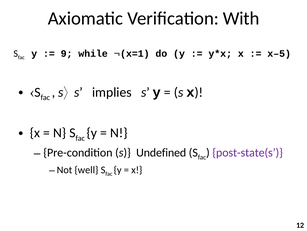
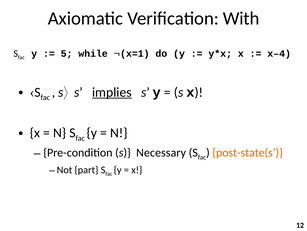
9: 9 -> 5
x–5: x–5 -> x–4
implies underline: none -> present
Undefined: Undefined -> Necessary
post-state(s colour: purple -> orange
well: well -> part
